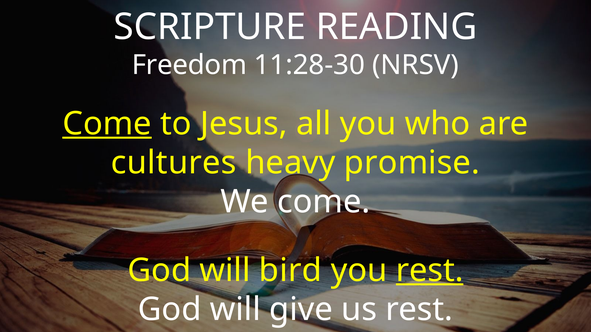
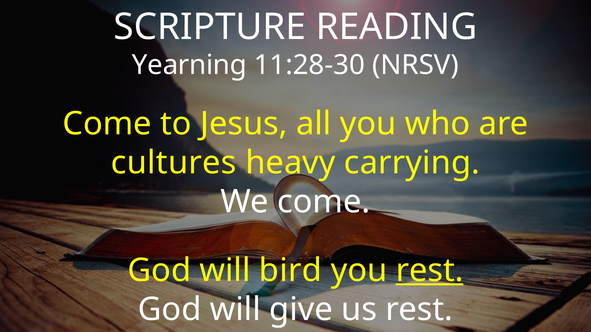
Freedom: Freedom -> Yearning
Come at (107, 124) underline: present -> none
promise: promise -> carrying
